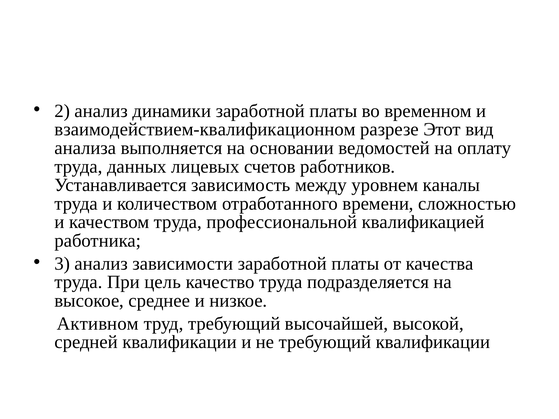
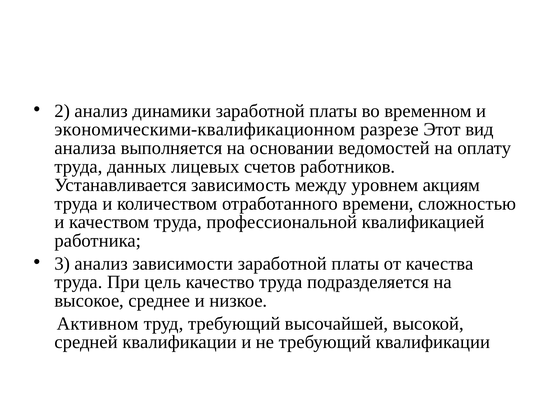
взаимодействием-квалификационном: взаимодействием-квалификационном -> экономическими-квалификационном
каналы: каналы -> акциям
